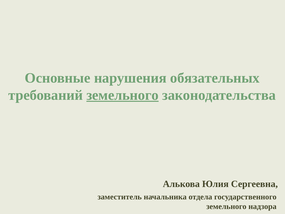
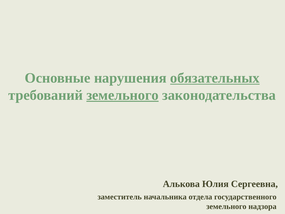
обязательных underline: none -> present
